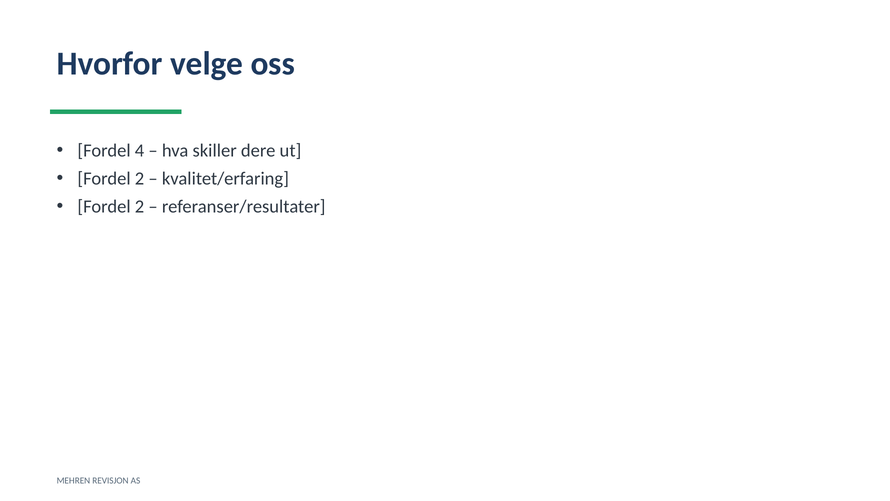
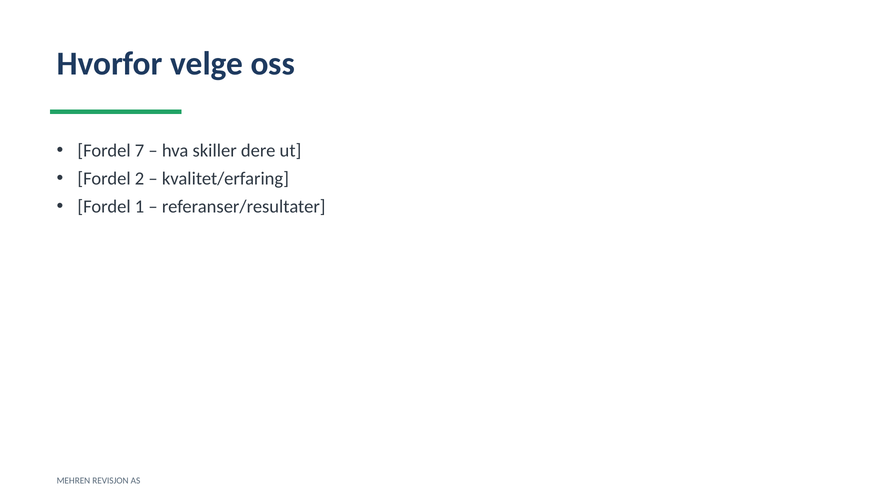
4: 4 -> 7
2 at (140, 206): 2 -> 1
